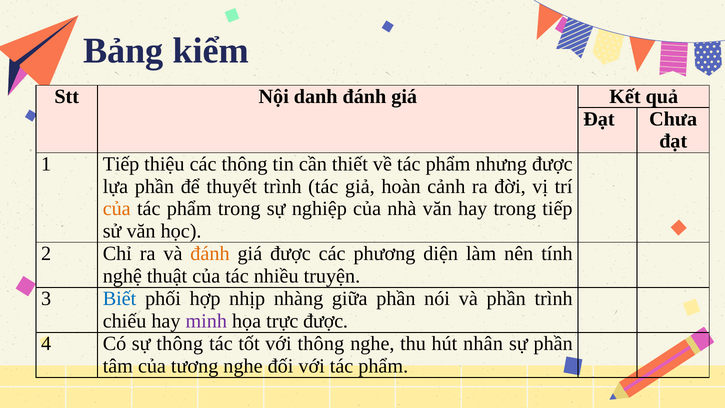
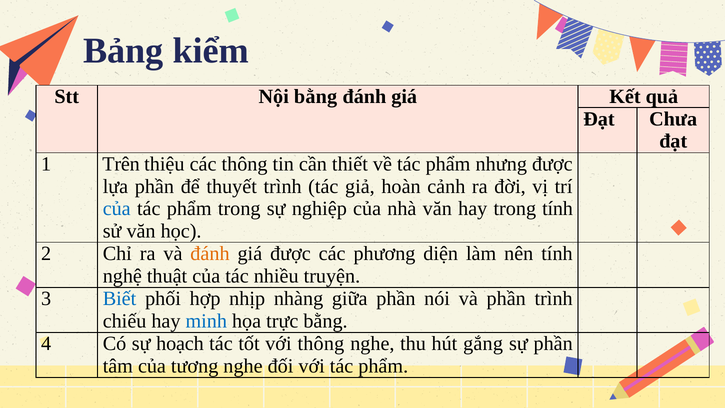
Nội danh: danh -> bằng
1 Tiếp: Tiếp -> Trên
của at (117, 209) colour: orange -> blue
trong tiếp: tiếp -> tính
minh colour: purple -> blue
trực được: được -> bằng
sự thông: thông -> hoạch
nhân: nhân -> gắng
